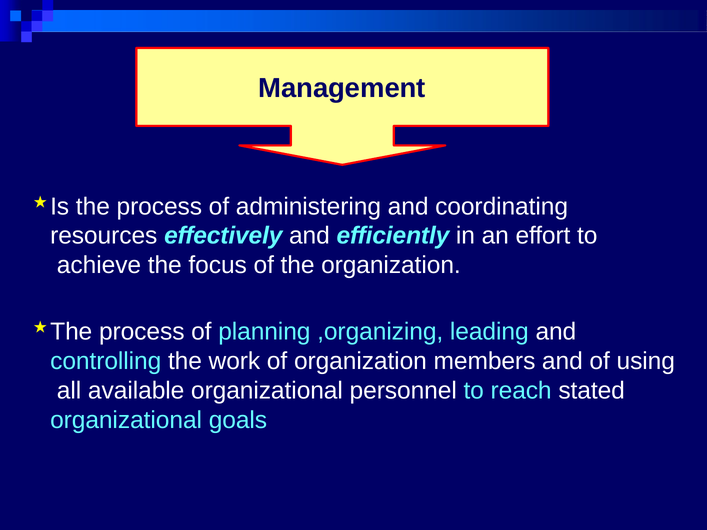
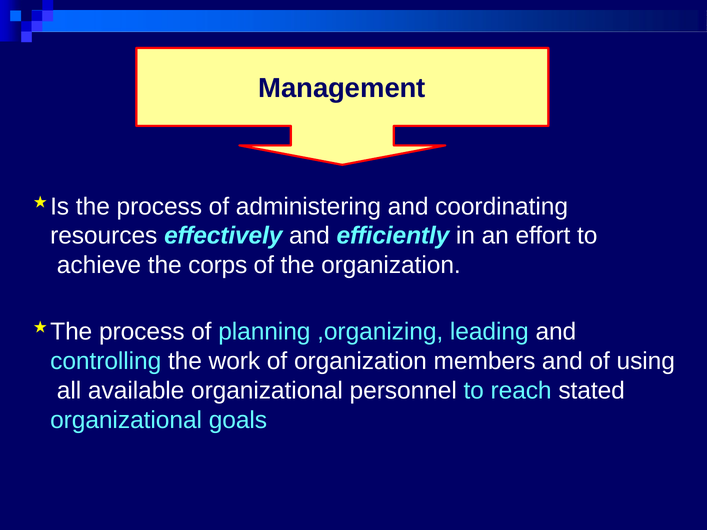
focus: focus -> corps
